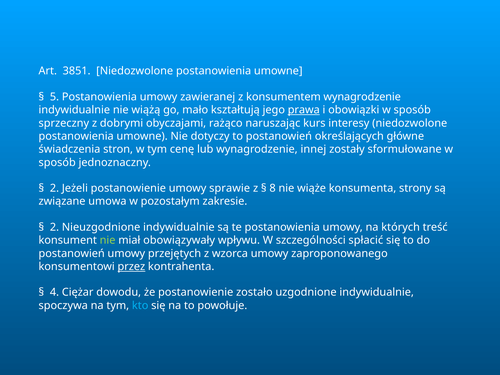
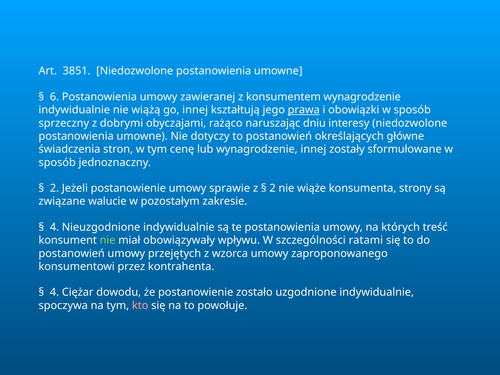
5: 5 -> 6
go mało: mało -> innej
kurs: kurs -> dniu
8 at (273, 188): 8 -> 2
umowa: umowa -> walucie
2 at (54, 227): 2 -> 4
spłacić: spłacić -> ratami
przez underline: present -> none
kto colour: light blue -> pink
